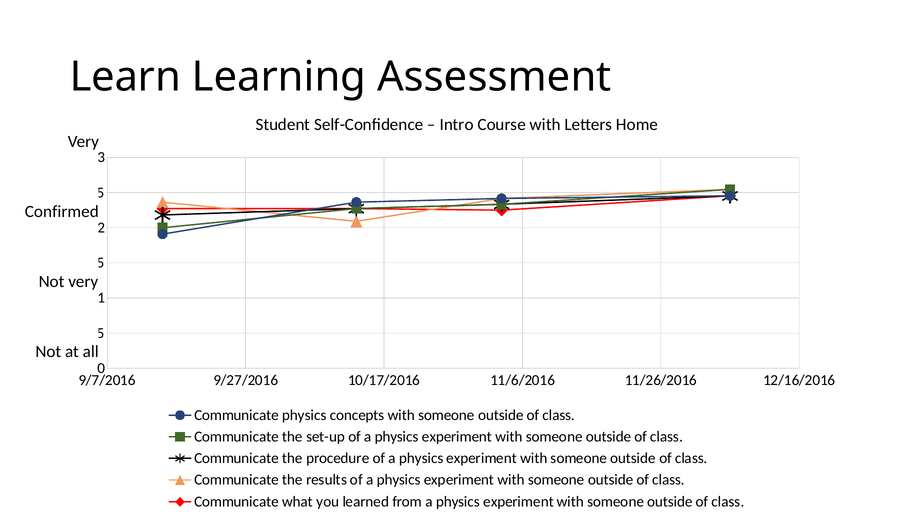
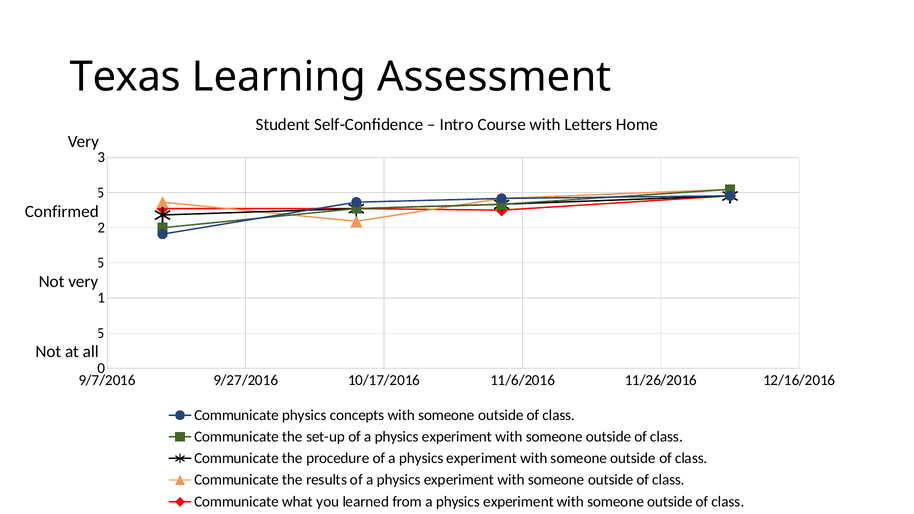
Learn: Learn -> Texas
